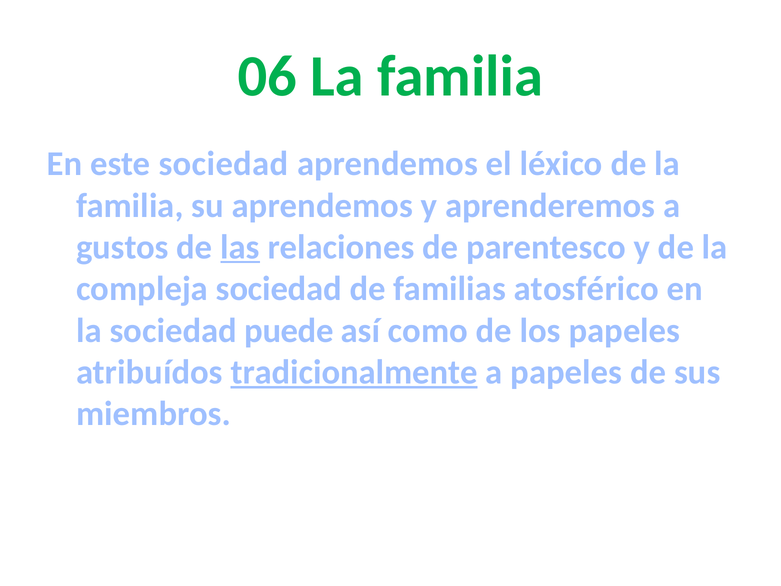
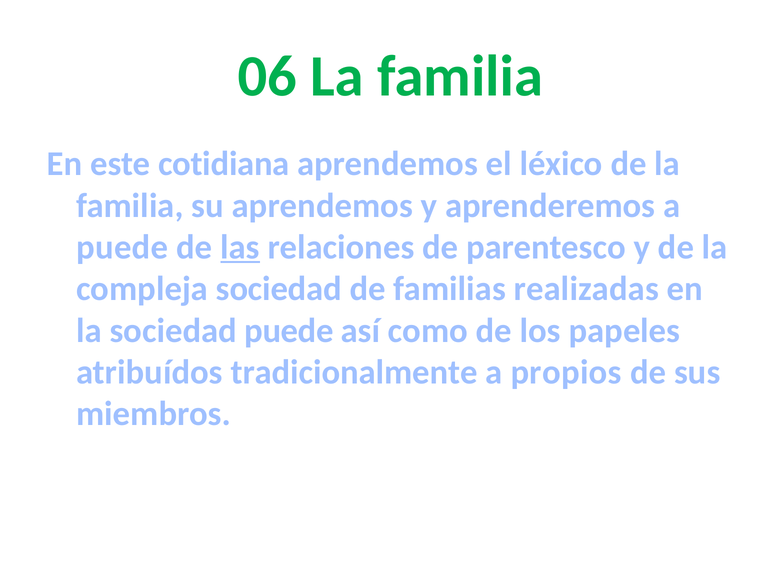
este sociedad: sociedad -> cotidiana
gustos at (122, 247): gustos -> puede
atosférico: atosférico -> realizadas
tradicionalmente underline: present -> none
a papeles: papeles -> propios
